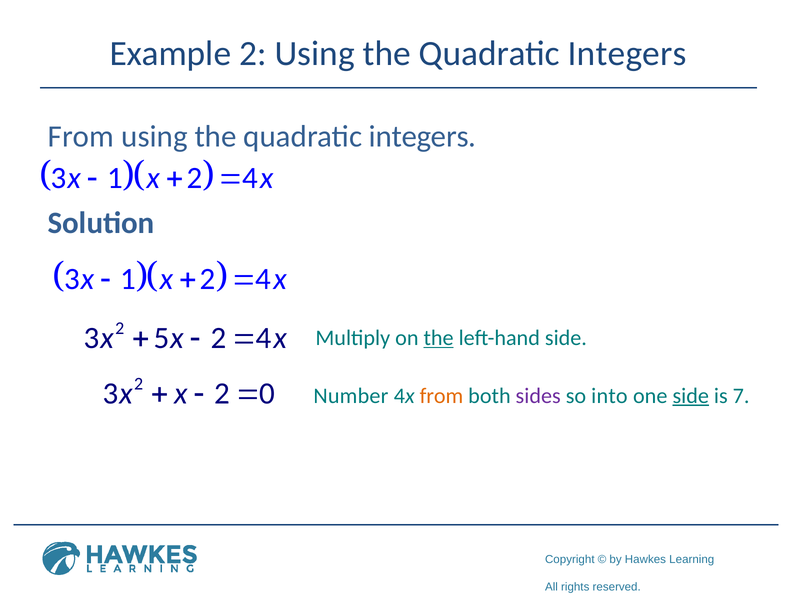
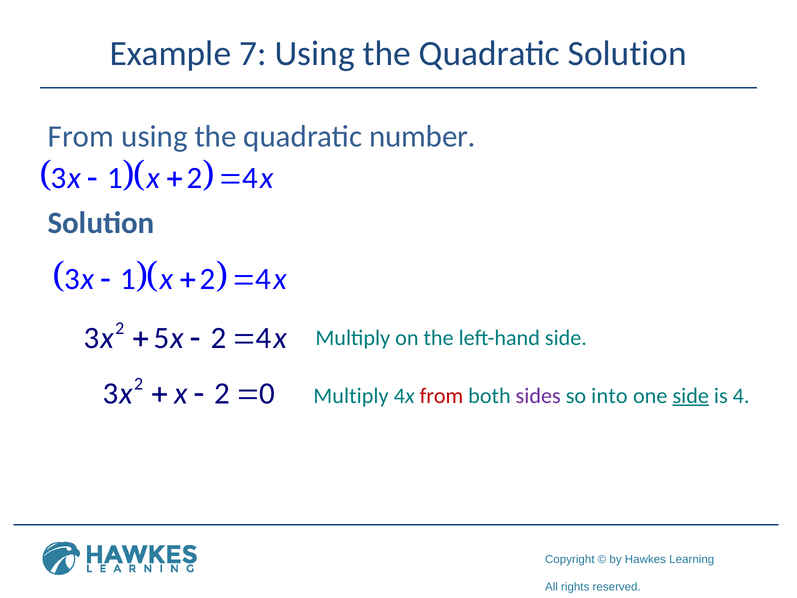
Example 2: 2 -> 7
Integers at (627, 54): Integers -> Solution
integers at (422, 136): integers -> number
the at (439, 338) underline: present -> none
Number at (351, 396): Number -> Multiply
from at (441, 396) colour: orange -> red
is 7: 7 -> 4
